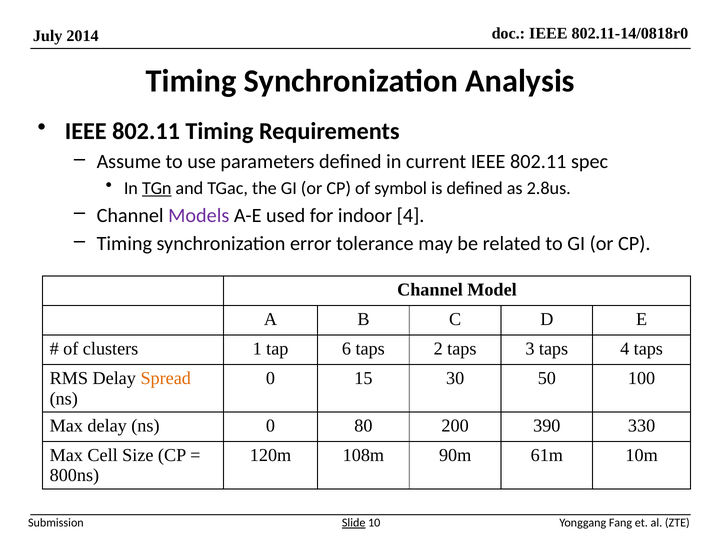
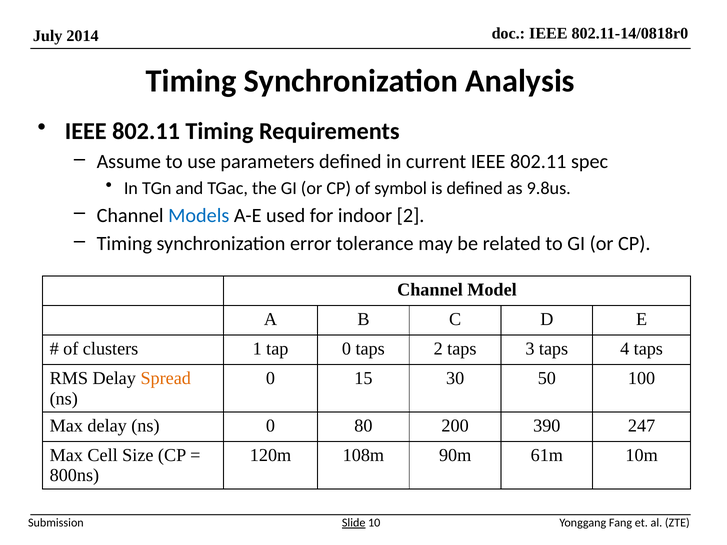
TGn underline: present -> none
2.8us: 2.8us -> 9.8us
Models colour: purple -> blue
indoor 4: 4 -> 2
tap 6: 6 -> 0
330: 330 -> 247
